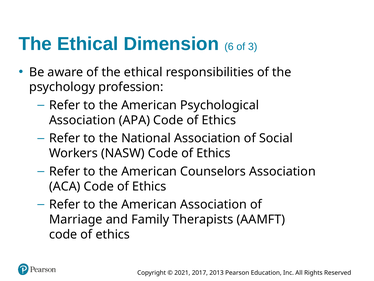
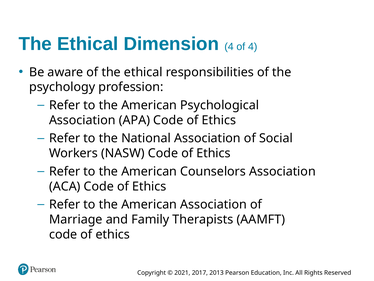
Dimension 6: 6 -> 4
of 3: 3 -> 4
